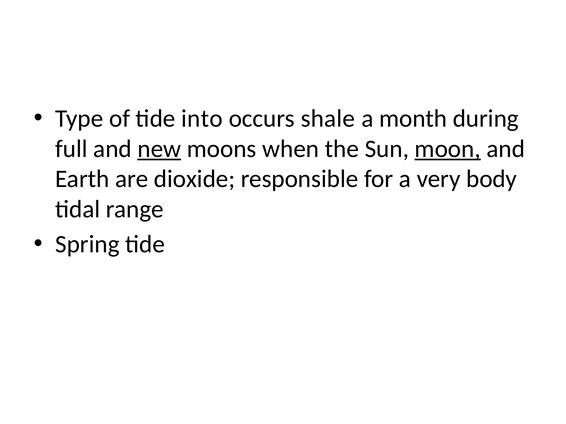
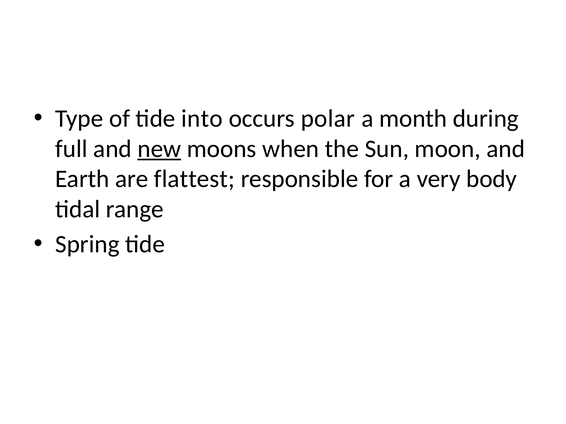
shale: shale -> polar
moon underline: present -> none
dioxide: dioxide -> flattest
